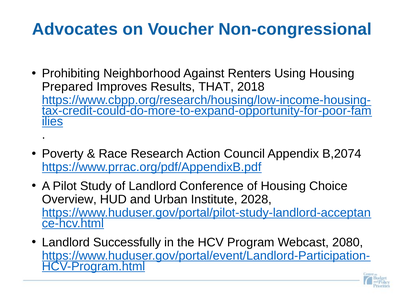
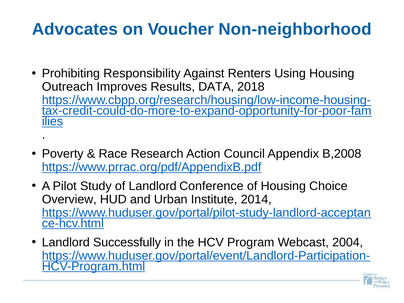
Non-congressional: Non-congressional -> Non-neighborhood
Neighborhood: Neighborhood -> Responsibility
Prepared: Prepared -> Outreach
THAT: THAT -> DATA
B,2074: B,2074 -> B,2008
2028: 2028 -> 2014
2080: 2080 -> 2004
